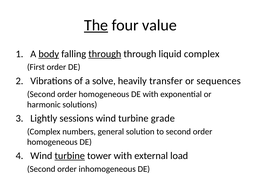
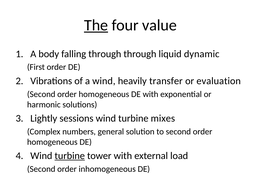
body underline: present -> none
through at (105, 54) underline: present -> none
liquid complex: complex -> dynamic
a solve: solve -> wind
sequences: sequences -> evaluation
grade: grade -> mixes
